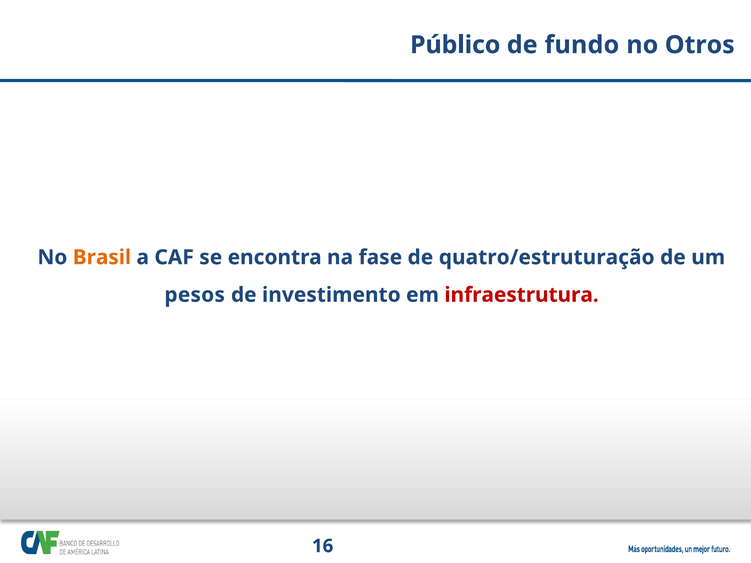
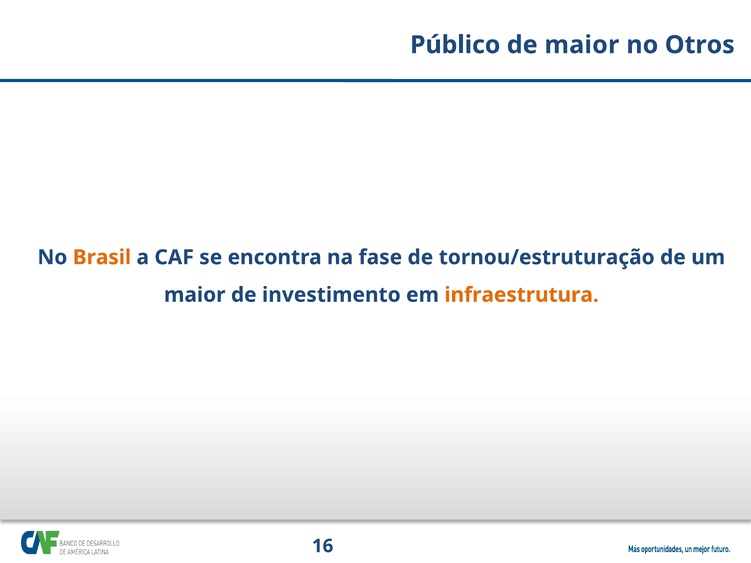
de fundo: fundo -> maior
quatro/estruturação: quatro/estruturação -> tornou/estruturação
pesos at (195, 295): pesos -> maior
infraestrutura colour: red -> orange
